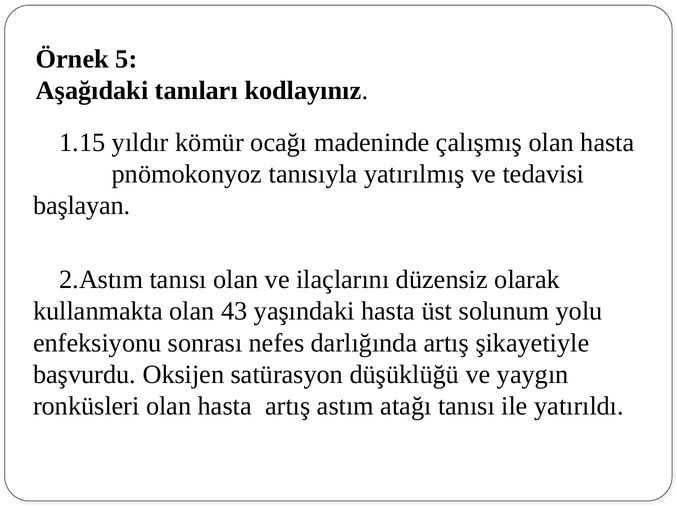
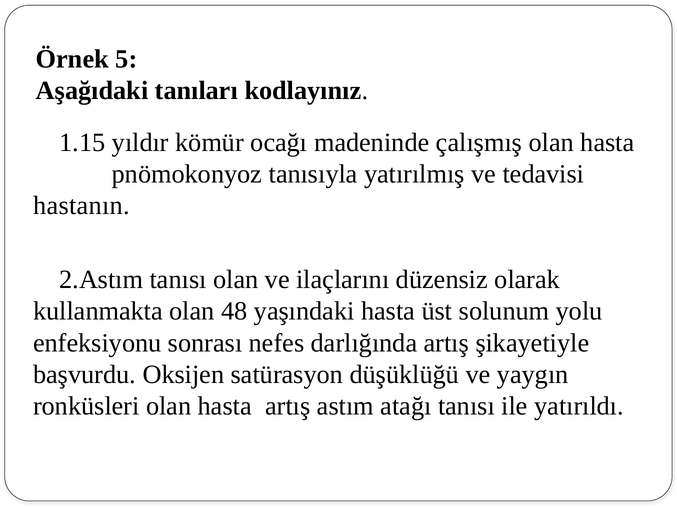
başlayan: başlayan -> hastanın
43: 43 -> 48
